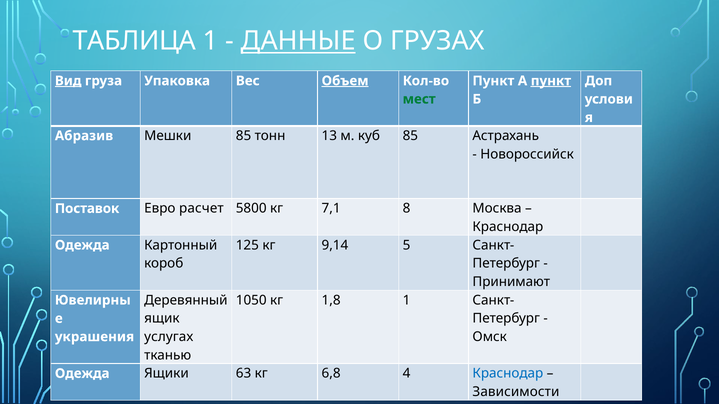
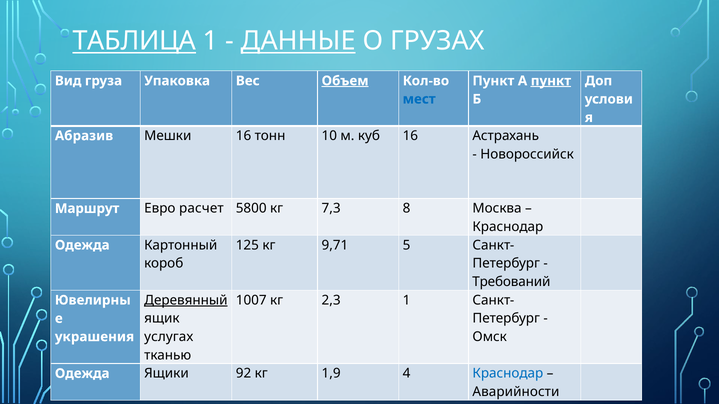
ТАБЛИЦА underline: none -> present
Вид underline: present -> none
мест colour: green -> blue
Мешки 85: 85 -> 16
13: 13 -> 10
куб 85: 85 -> 16
Поставок: Поставок -> Маршрут
7,1: 7,1 -> 7,3
9,14: 9,14 -> 9,71
Принимают: Принимают -> Требований
Деревянный underline: none -> present
1050: 1050 -> 1007
1,8: 1,8 -> 2,3
63: 63 -> 92
6,8: 6,8 -> 1,9
Зависимости: Зависимости -> Аварийности
